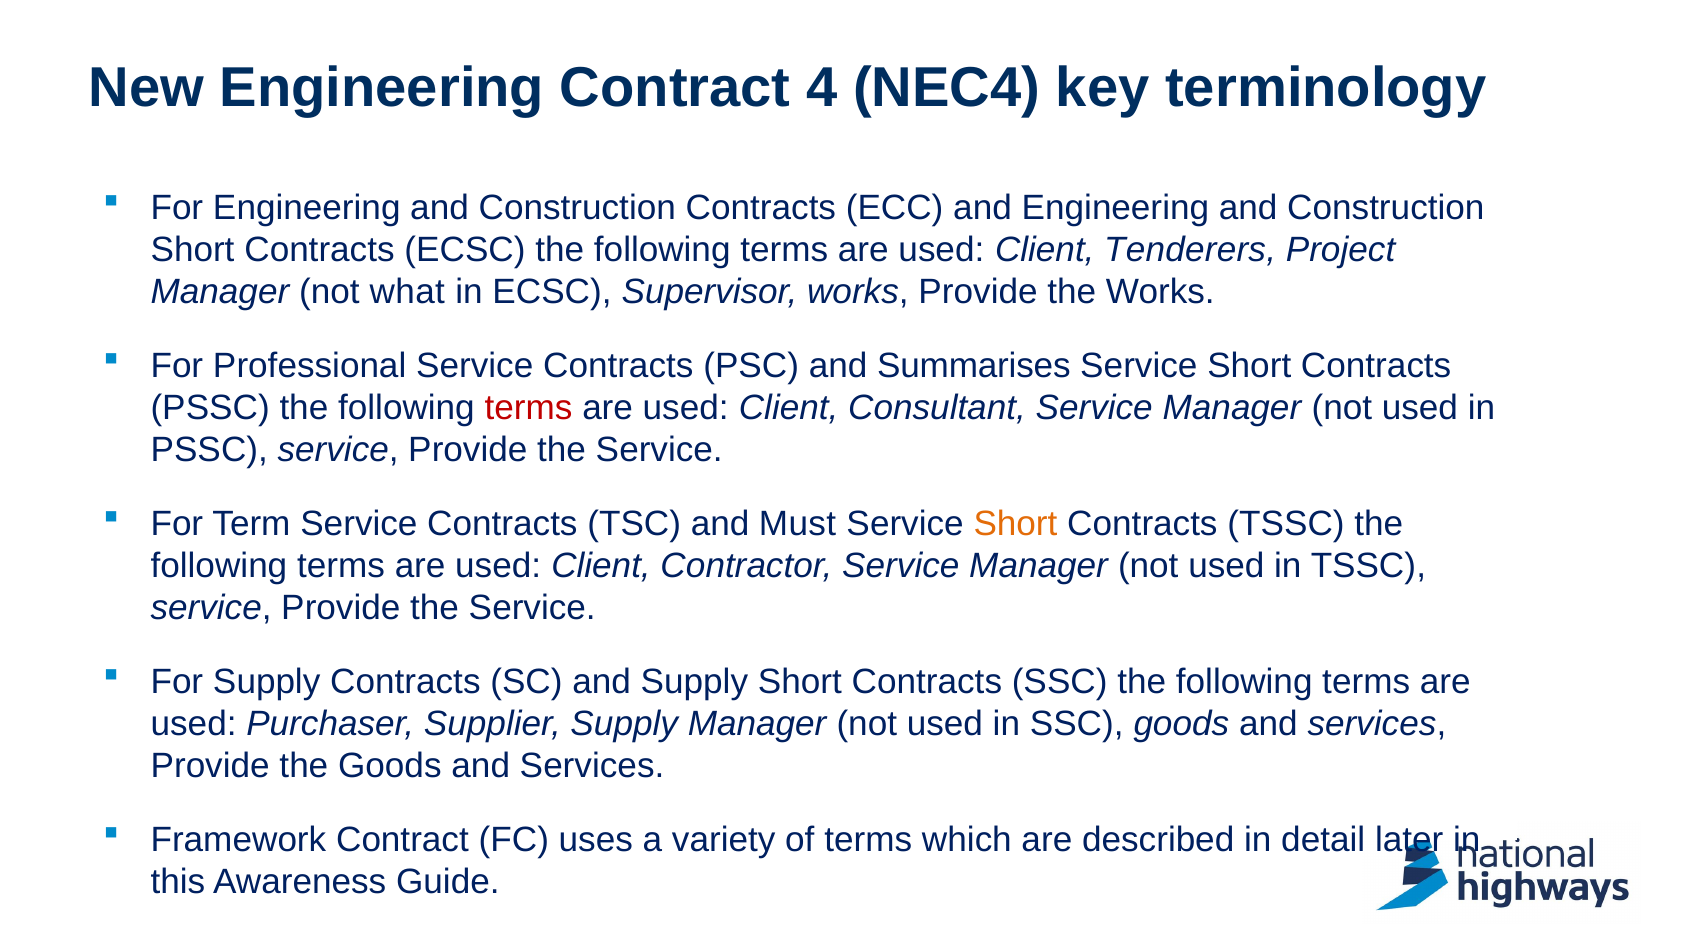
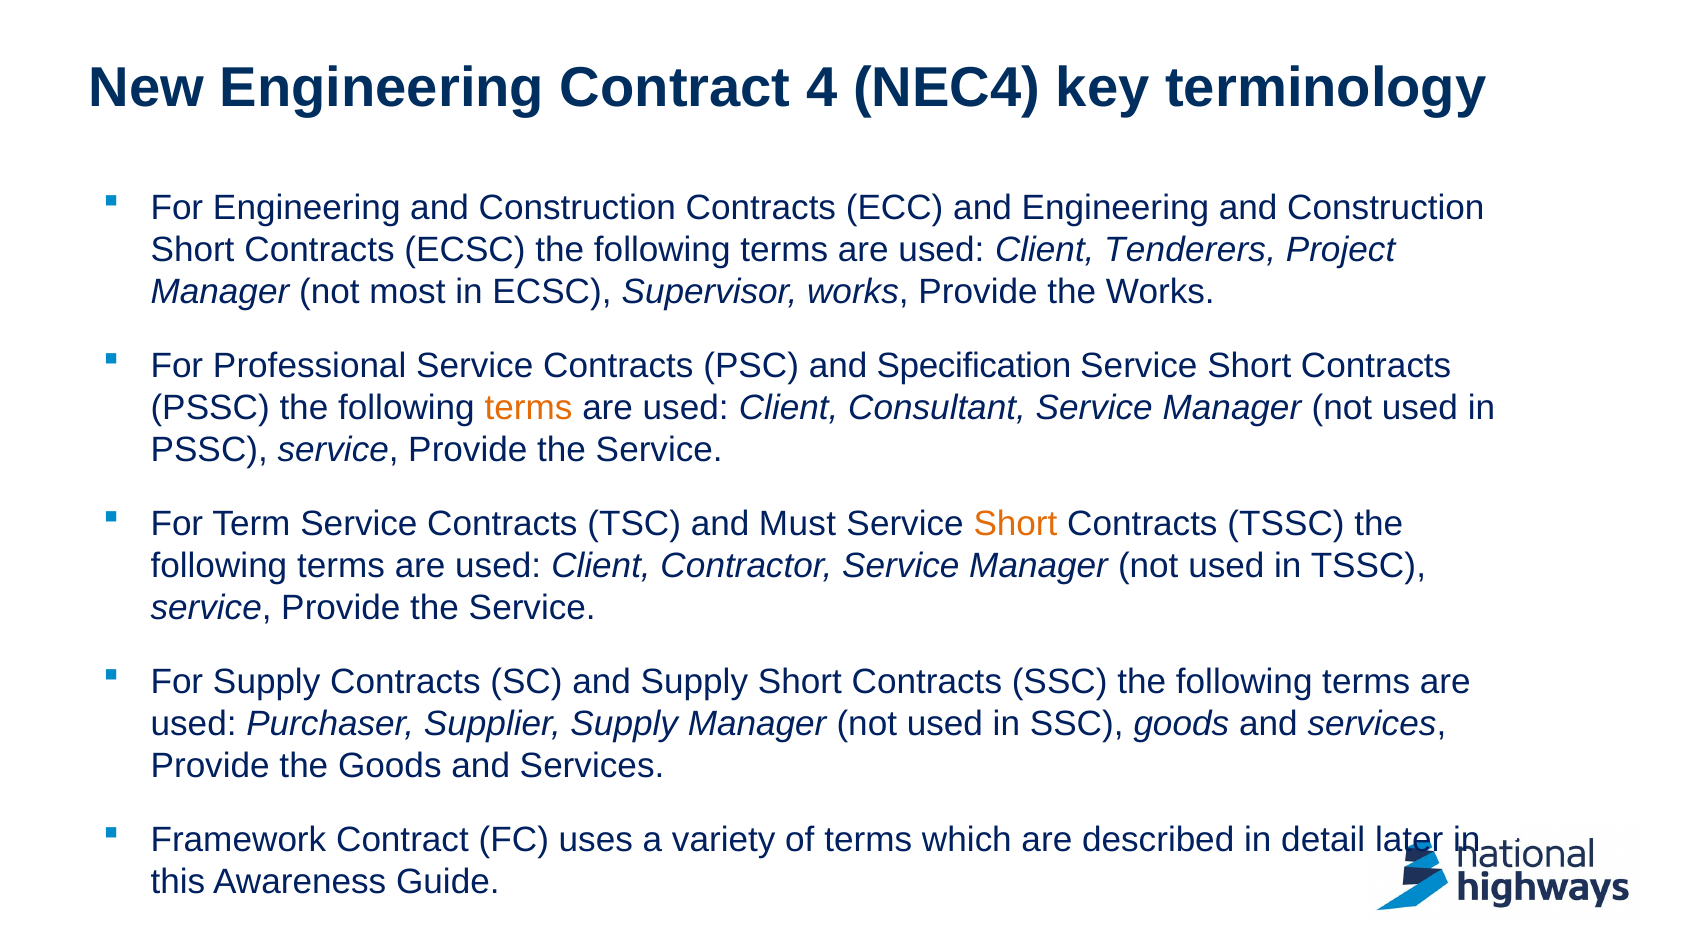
what: what -> most
Summarises: Summarises -> Specification
terms at (529, 408) colour: red -> orange
